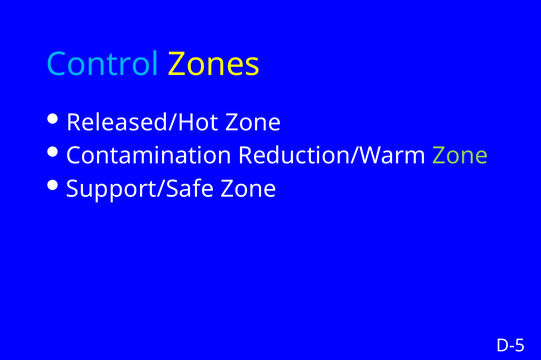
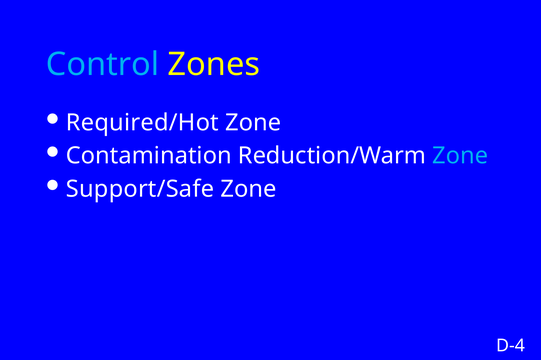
Released/Hot: Released/Hot -> Required/Hot
Zone at (460, 156) colour: light green -> light blue
D-5: D-5 -> D-4
